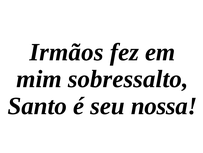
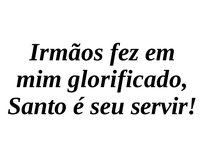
sobressalto: sobressalto -> glorificado
nossa: nossa -> servir
